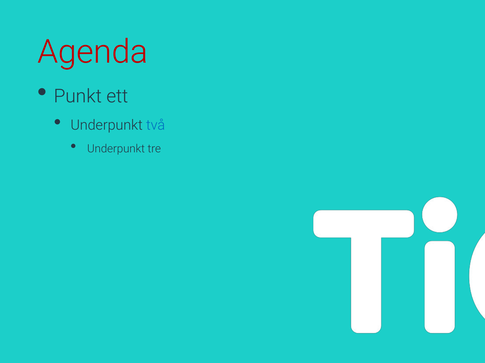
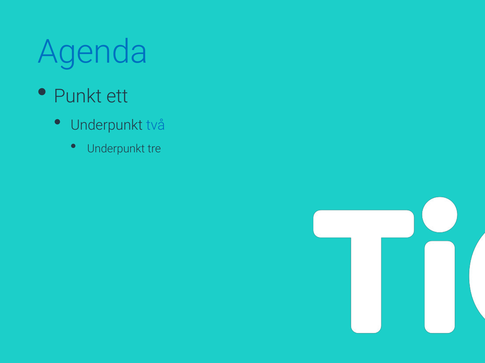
Agenda colour: red -> blue
